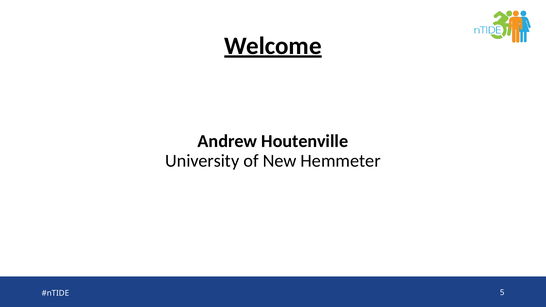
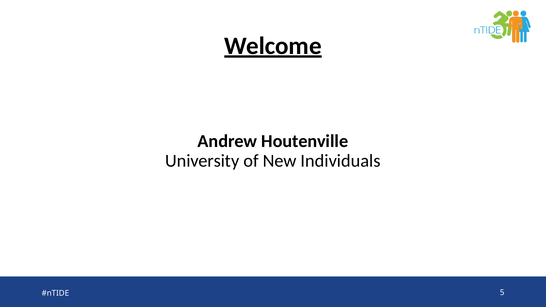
Hemmeter: Hemmeter -> Individuals
